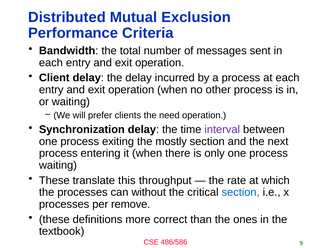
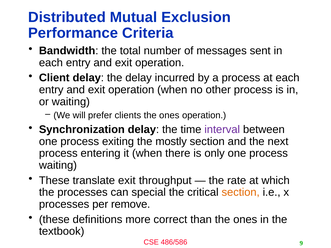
need at (169, 115): need -> ones
translate this: this -> exit
without: without -> special
section at (241, 193) colour: blue -> orange
